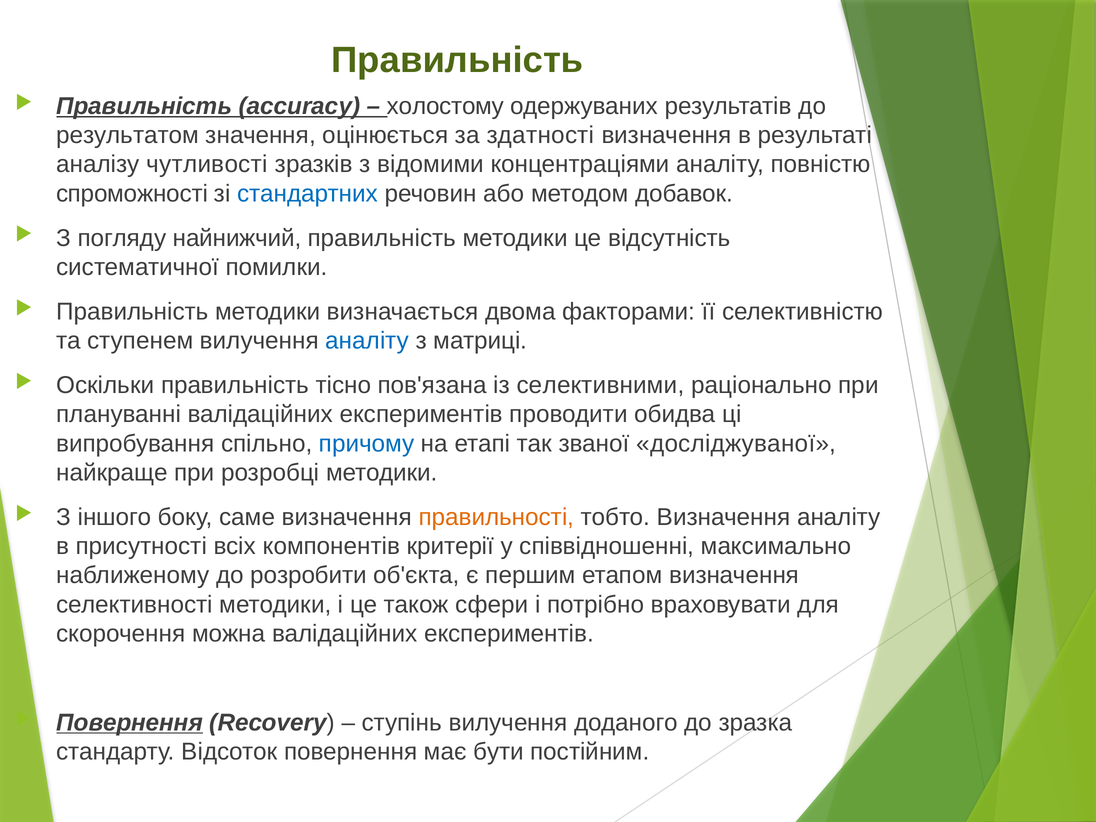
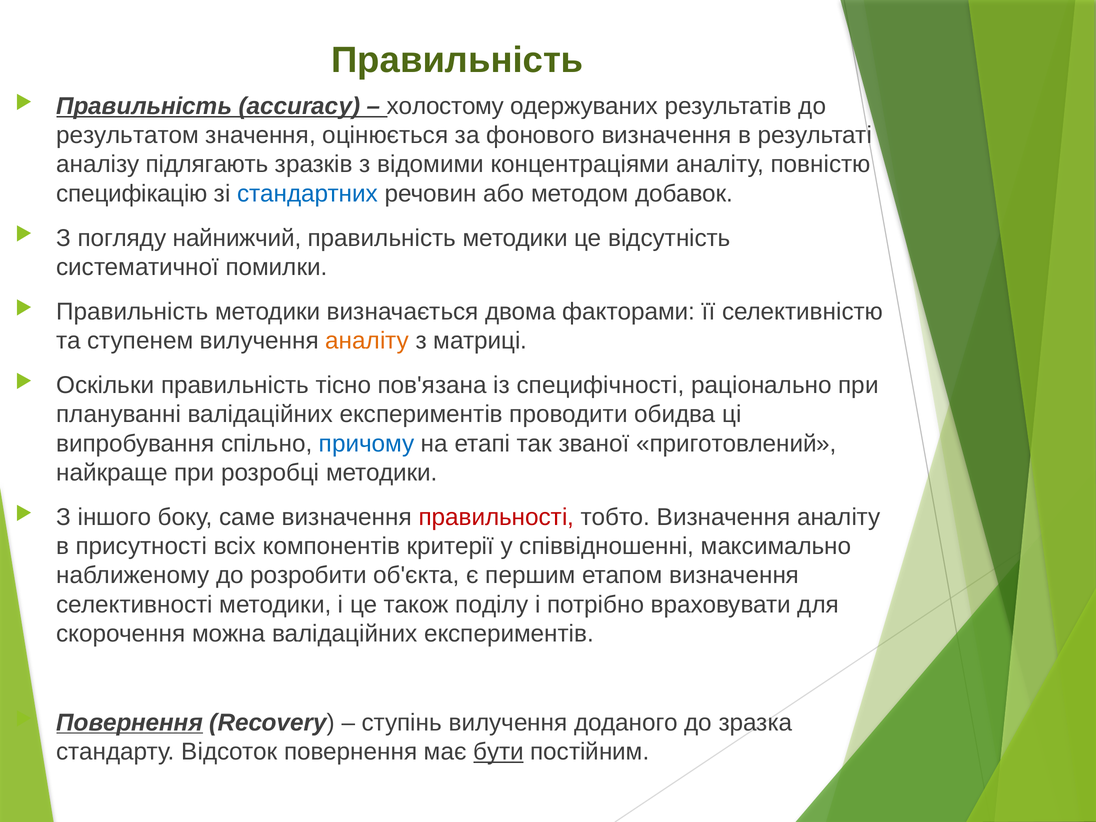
здатності: здатності -> фонового
чутливості: чутливості -> підлягають
спроможності: спроможності -> специфікацію
аналіту at (367, 341) colour: blue -> orange
селективними: селективними -> специфічності
досліджуваної: досліджуваної -> приготовлений
правильності colour: orange -> red
сфери: сфери -> поділу
бути underline: none -> present
